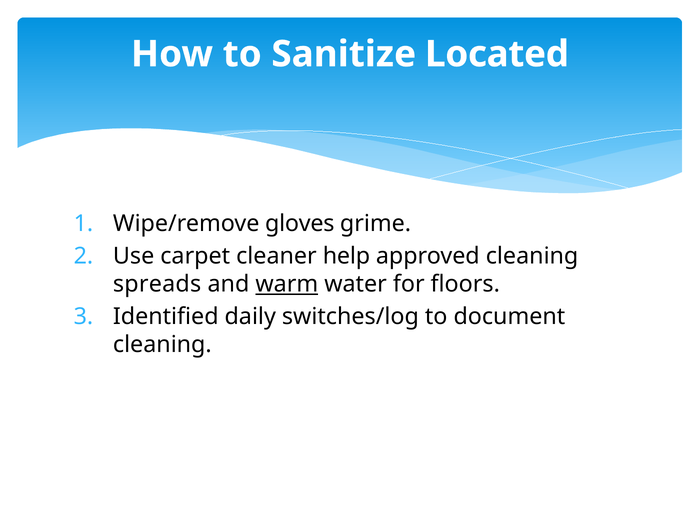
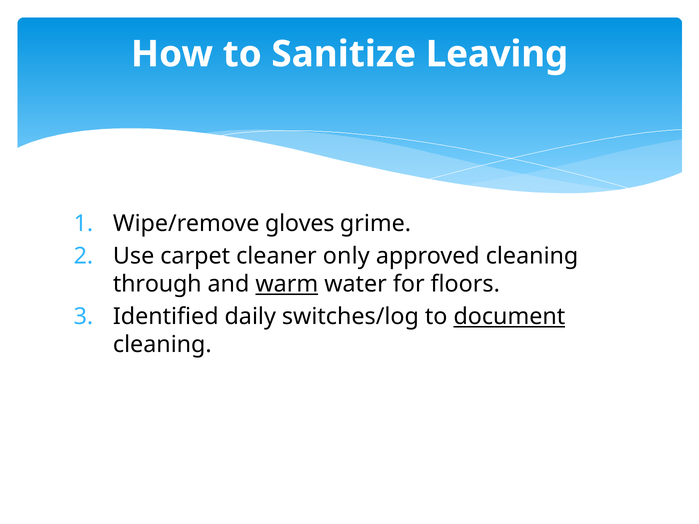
Located: Located -> Leaving
help: help -> only
spreads: spreads -> through
document underline: none -> present
